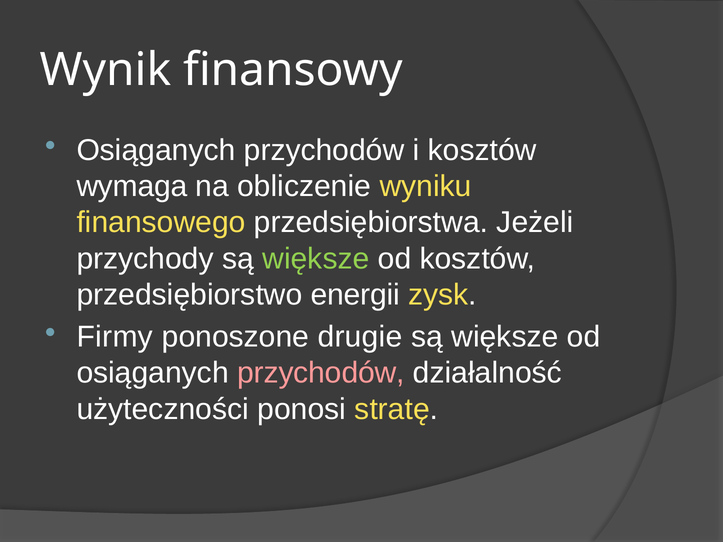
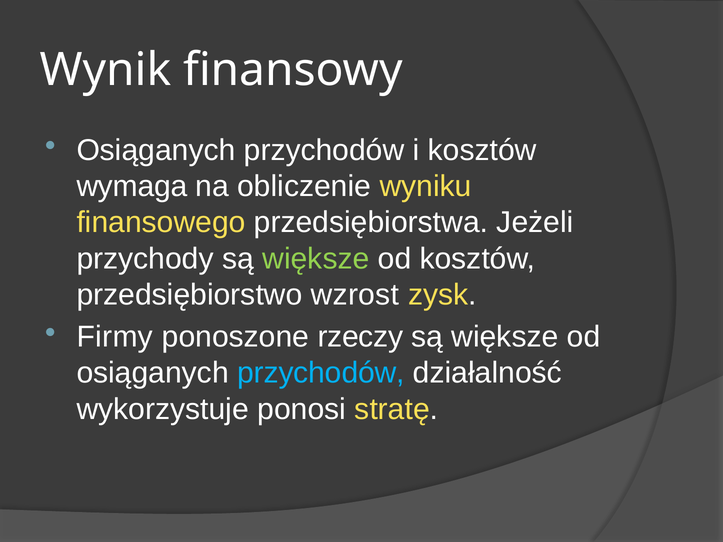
energii: energii -> wzrost
drugie: drugie -> rzeczy
przychodów at (321, 373) colour: pink -> light blue
użyteczności: użyteczności -> wykorzystuje
